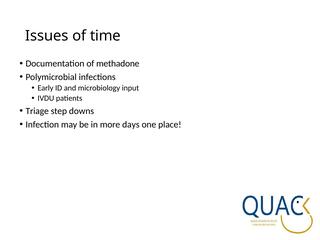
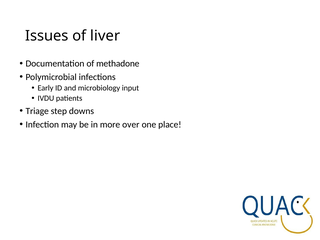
time: time -> liver
days: days -> over
